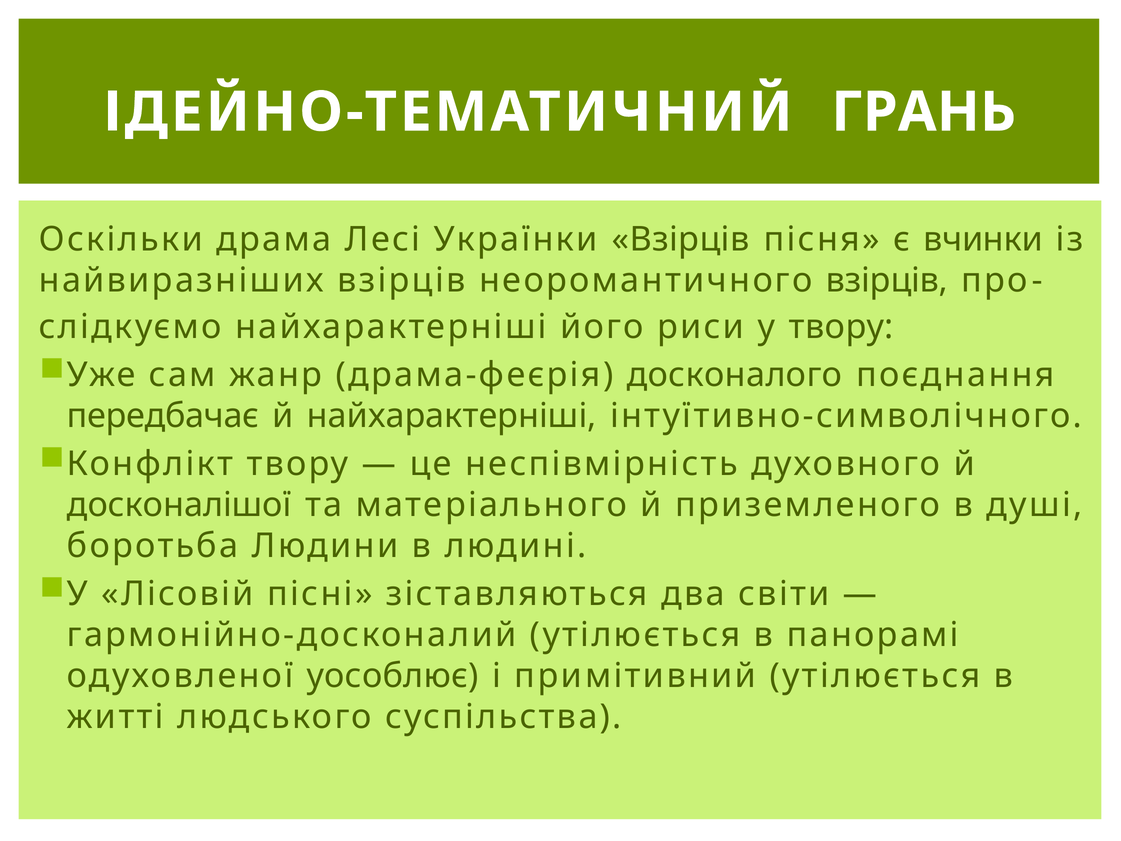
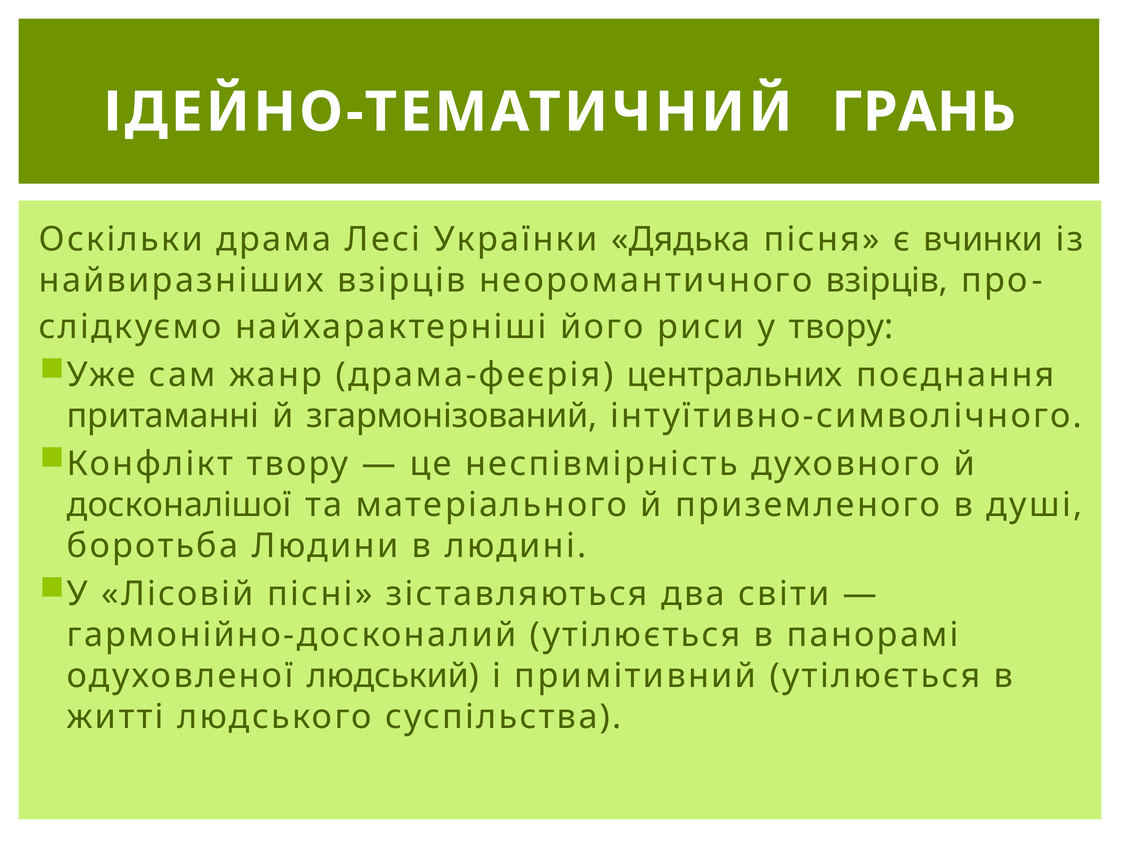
Українки Взірців: Взірців -> Дядька
досконалого: досконалого -> центральних
передбачає: передбачає -> притаманні
й найхарактерніші: найхарактерніші -> згармонізований
уособлює: уособлює -> людський
